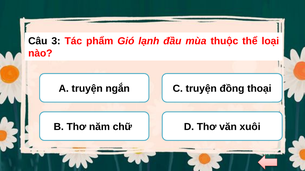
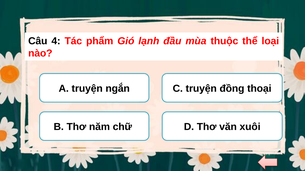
3: 3 -> 4
